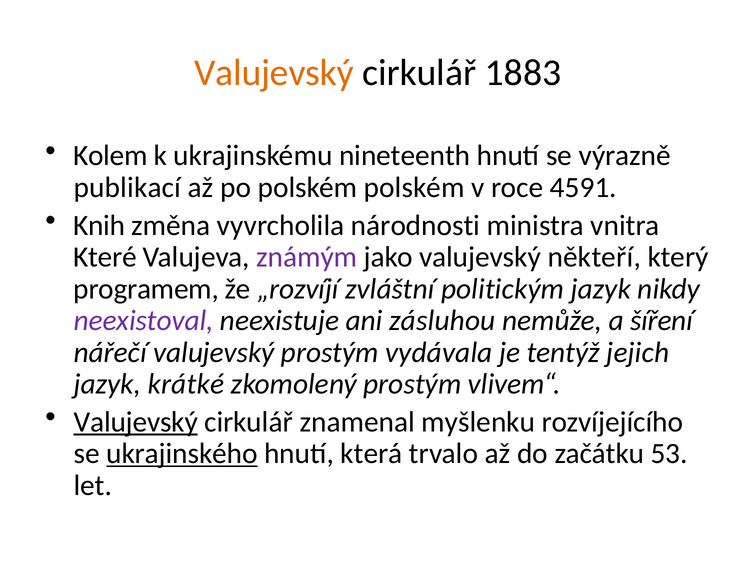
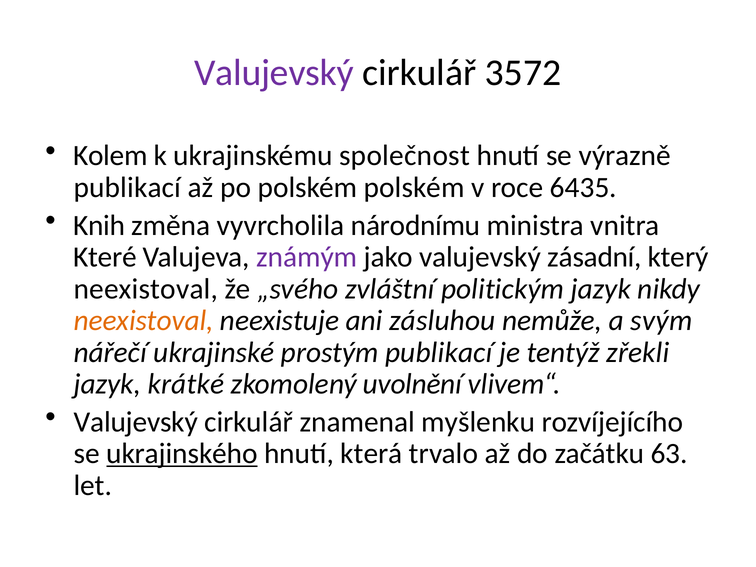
Valujevský at (274, 73) colour: orange -> purple
1883: 1883 -> 3572
nineteenth: nineteenth -> společnost
4591: 4591 -> 6435
národnosti: národnosti -> národnímu
někteří: někteří -> zásadní
programem at (146, 289): programem -> neexistoval
„rozvíjí: „rozvíjí -> „svého
neexistoval at (144, 321) colour: purple -> orange
šíření: šíření -> svým
nářečí valujevský: valujevský -> ukrajinské
prostým vydávala: vydávala -> publikací
jejich: jejich -> zřekli
zkomolený prostým: prostým -> uvolnění
Valujevský at (136, 422) underline: present -> none
53: 53 -> 63
